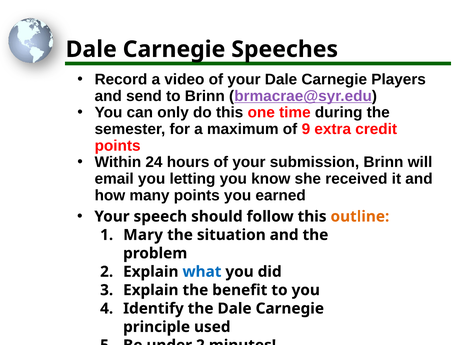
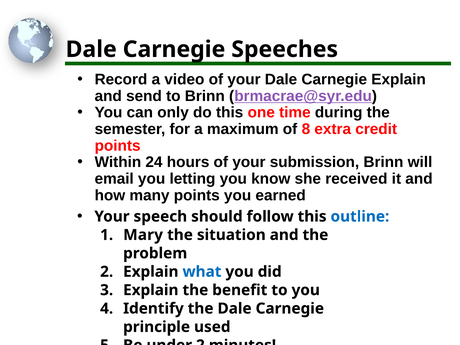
Carnegie Players: Players -> Explain
9: 9 -> 8
outline colour: orange -> blue
